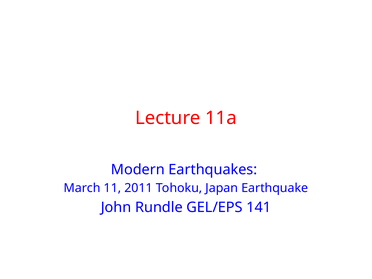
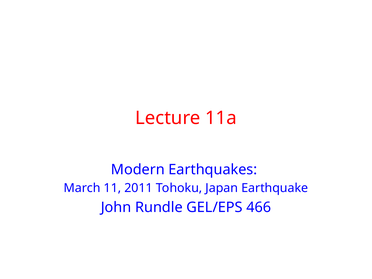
141: 141 -> 466
